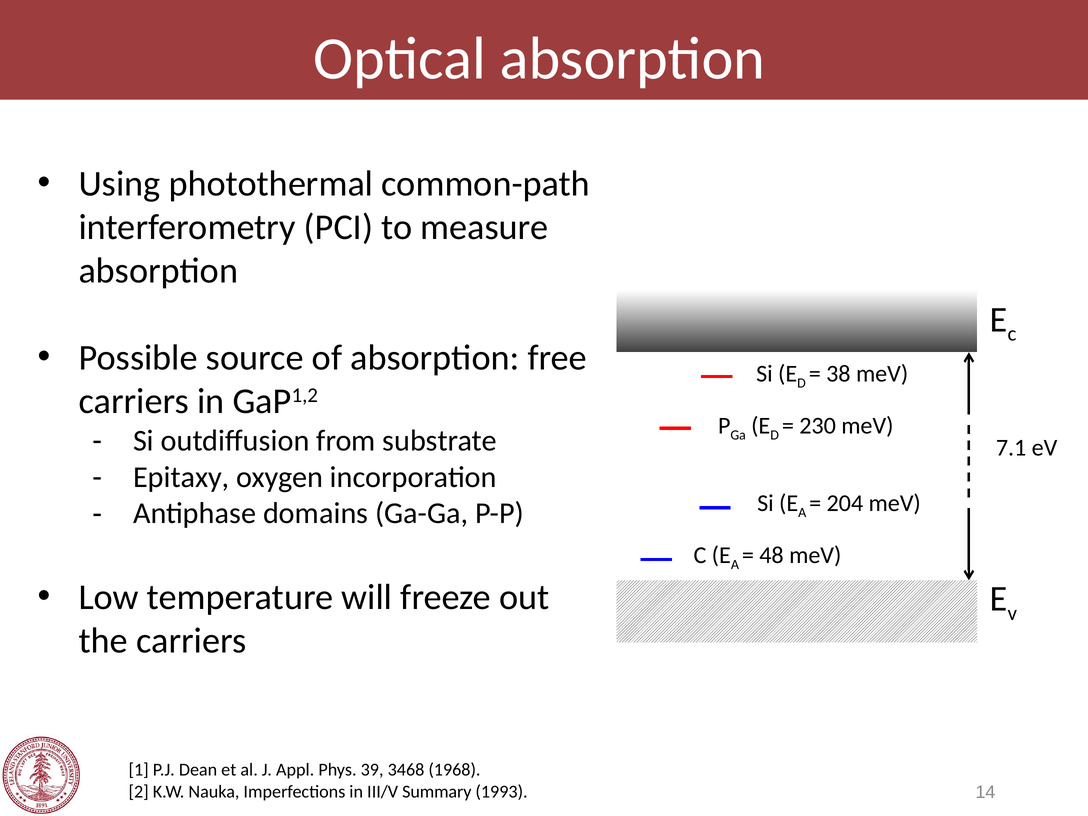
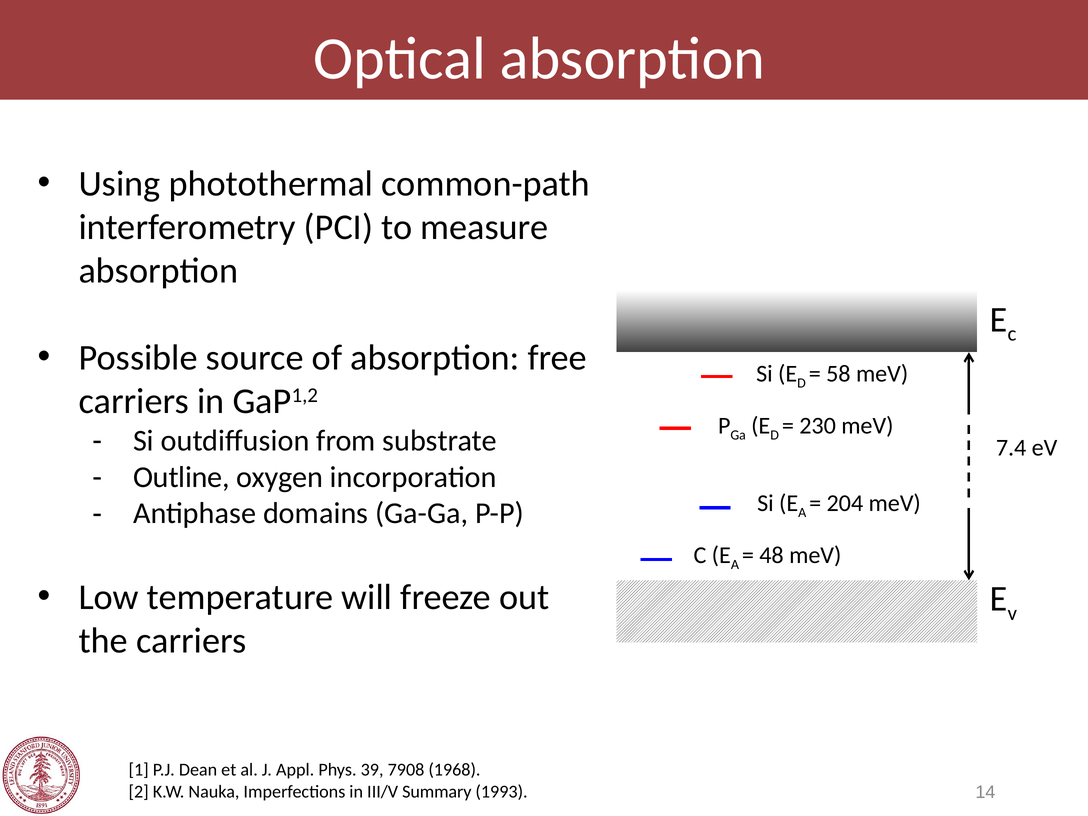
38: 38 -> 58
7.1: 7.1 -> 7.4
Epitaxy: Epitaxy -> Outline
3468: 3468 -> 7908
